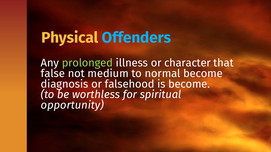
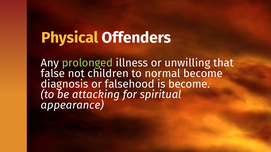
Offenders colour: light blue -> white
character: character -> unwilling
medium: medium -> children
worthless: worthless -> attacking
opportunity: opportunity -> appearance
